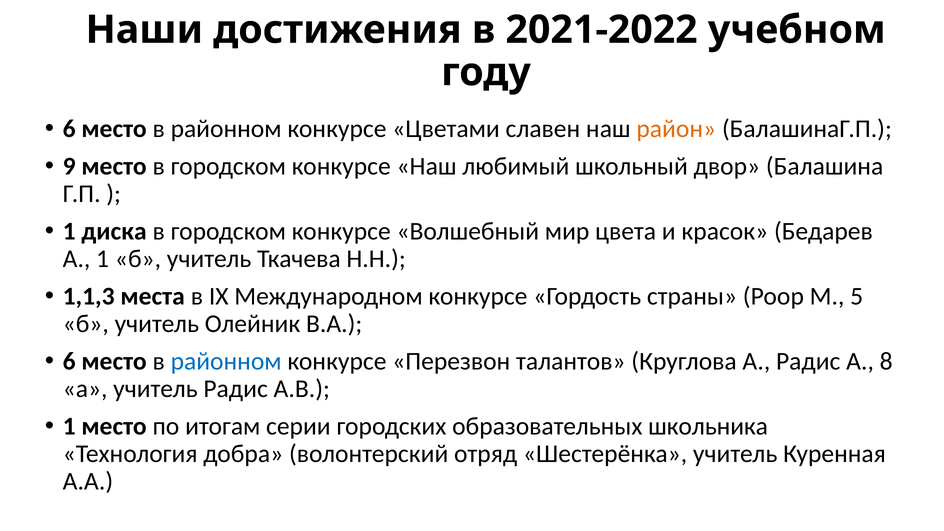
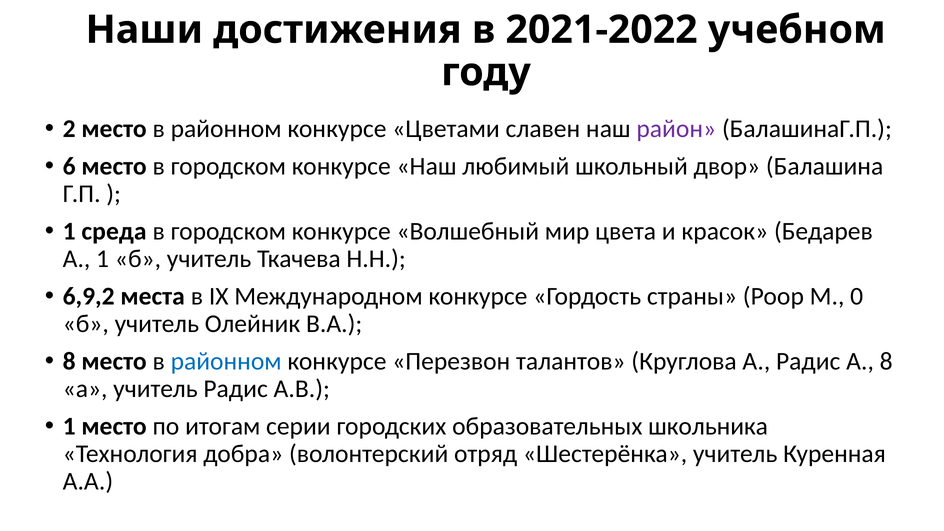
6 at (69, 129): 6 -> 2
район colour: orange -> purple
9: 9 -> 6
диска: диска -> среда
1,1,3: 1,1,3 -> 6,9,2
5: 5 -> 0
6 at (69, 361): 6 -> 8
